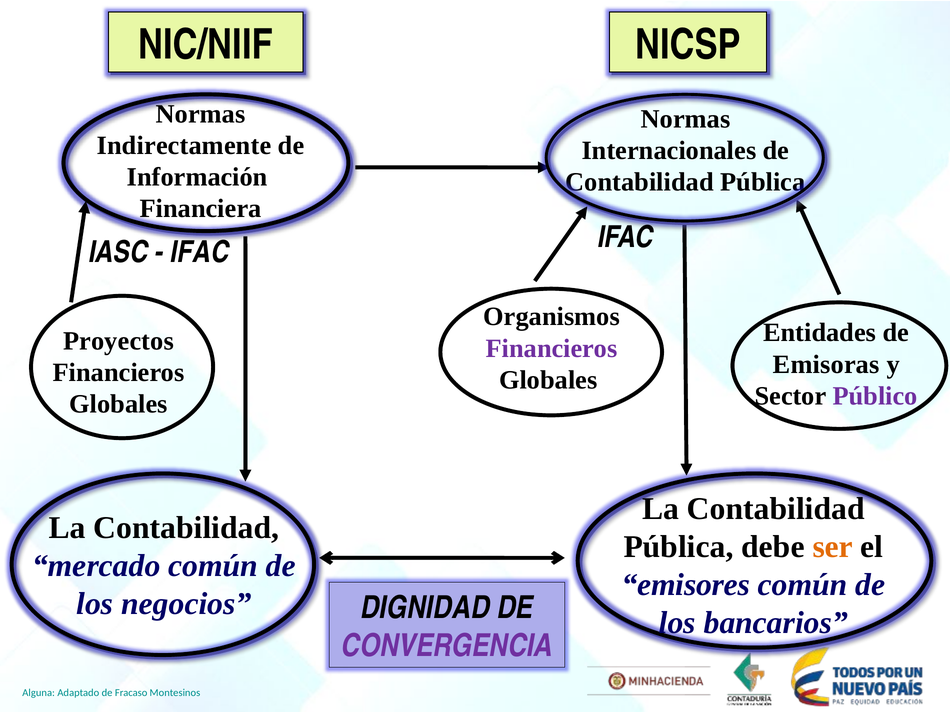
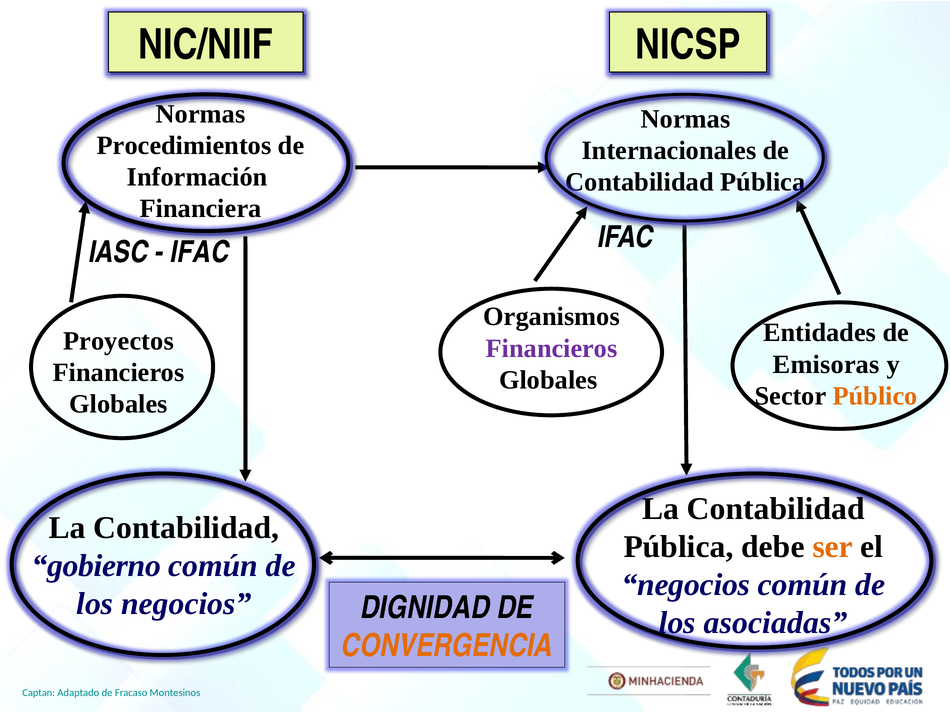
Indirectamente: Indirectamente -> Procedimientos
Público colour: purple -> orange
mercado: mercado -> gobierno
emisores at (686, 585): emisores -> negocios
bancarios: bancarios -> asociadas
CONVERGENCIA colour: purple -> orange
Alguna: Alguna -> Captan
